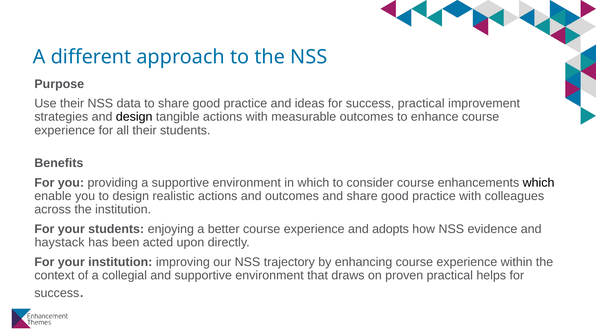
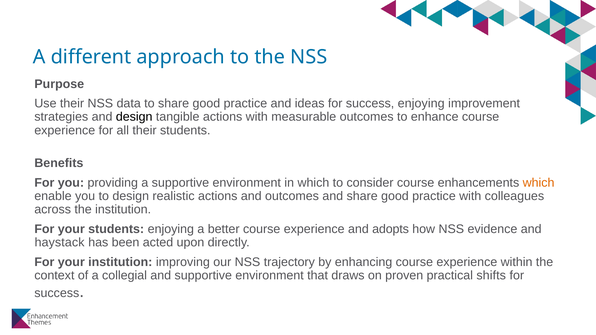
success practical: practical -> enjoying
which at (539, 183) colour: black -> orange
helps: helps -> shifts
